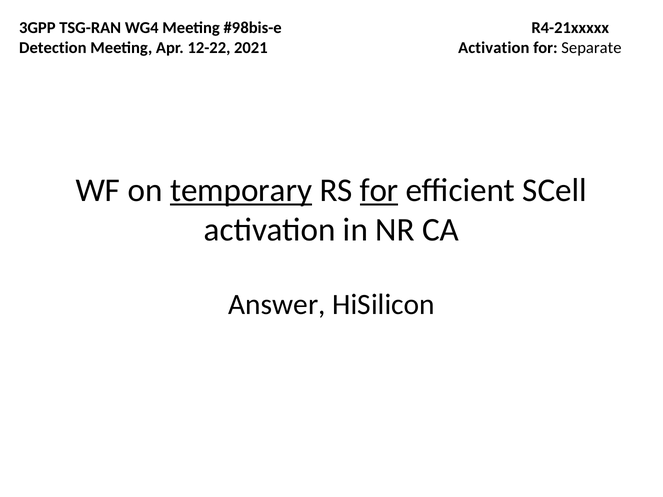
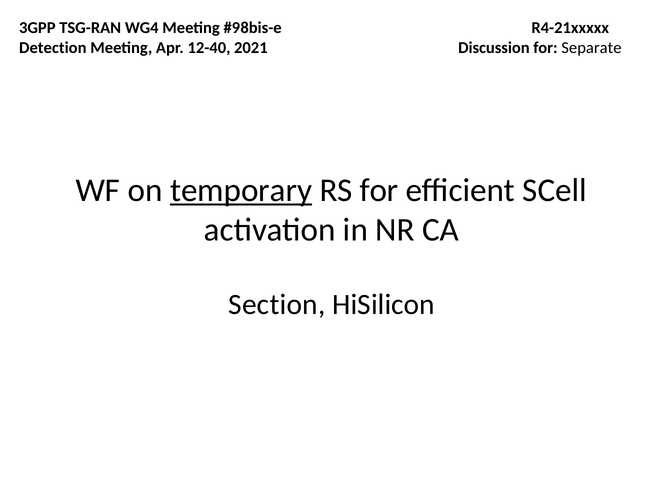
12-22: 12-22 -> 12-40
Activation at (494, 48): Activation -> Discussion
for at (379, 190) underline: present -> none
Answer: Answer -> Section
